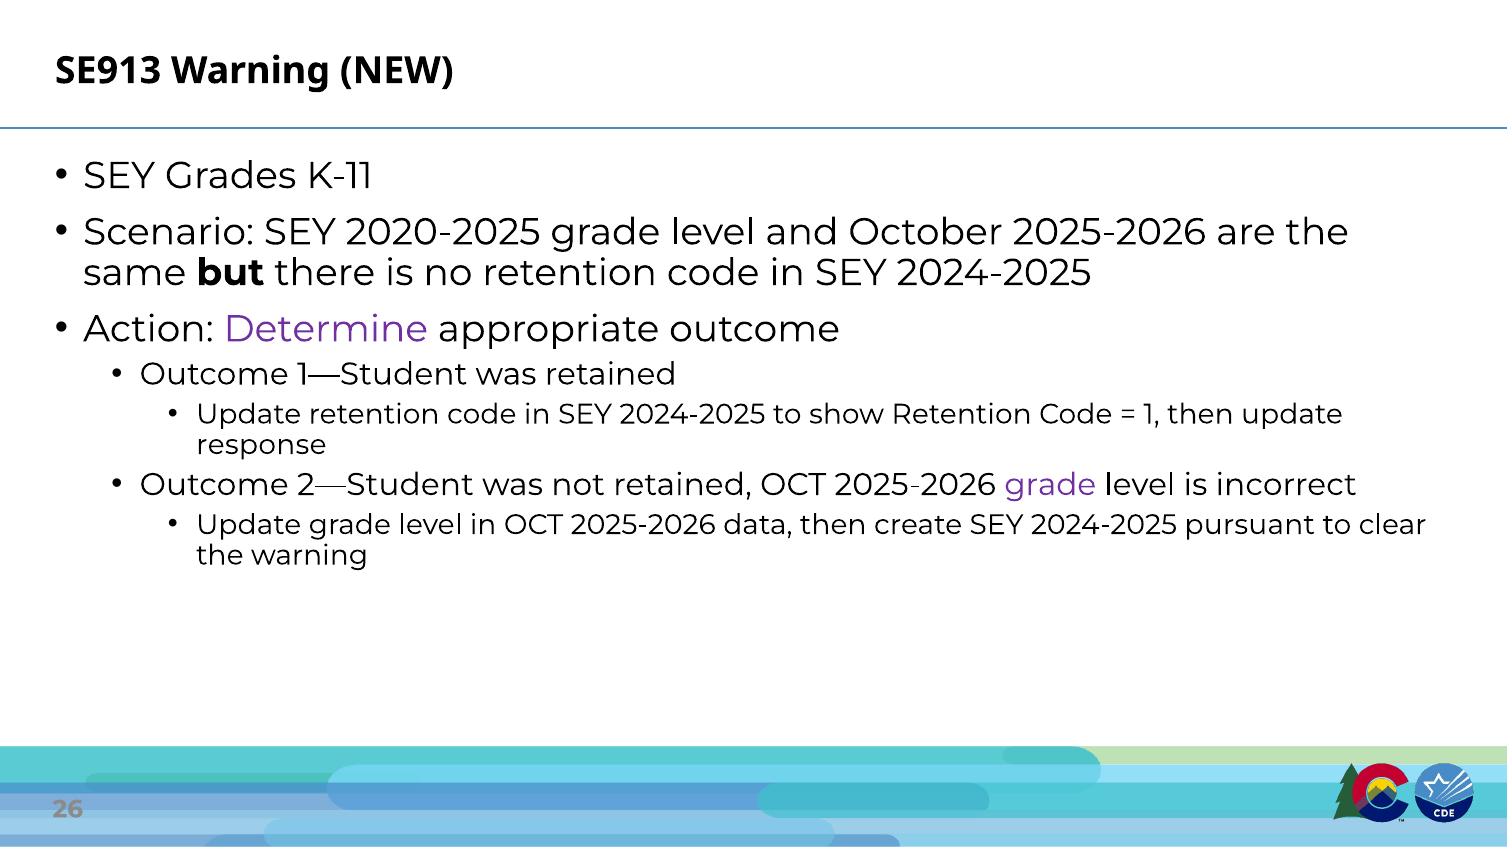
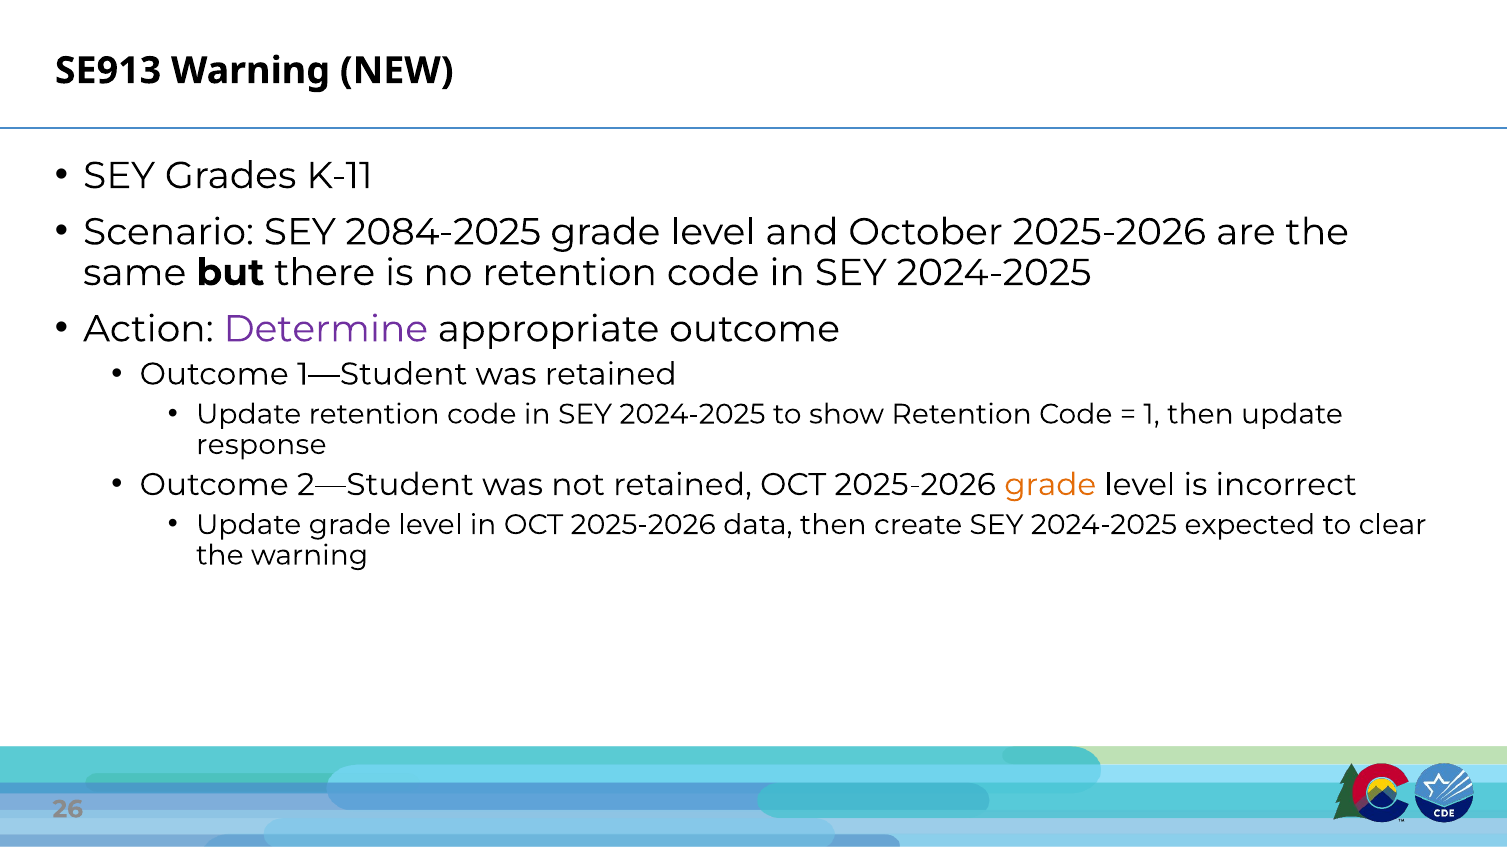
2020-2025: 2020-2025 -> 2084-2025
grade at (1050, 485) colour: purple -> orange
pursuant: pursuant -> expected
